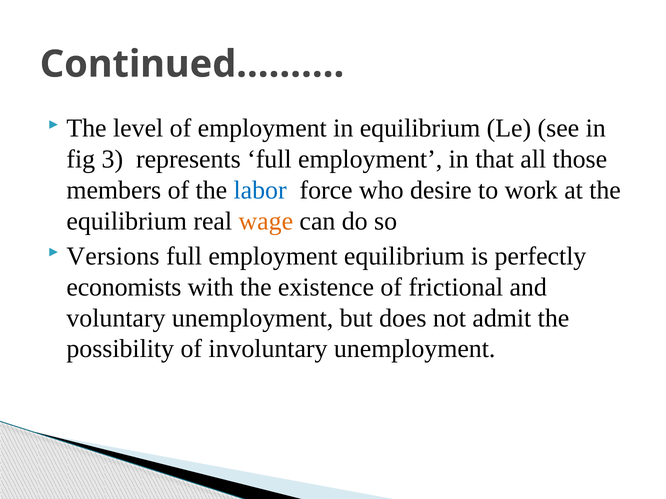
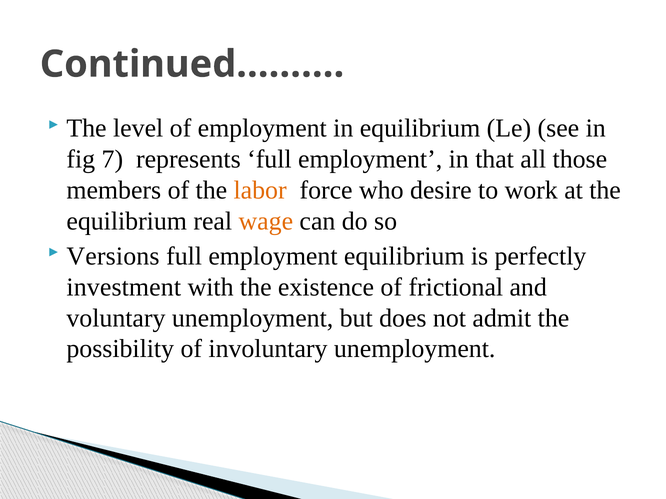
3: 3 -> 7
labor colour: blue -> orange
economists: economists -> investment
